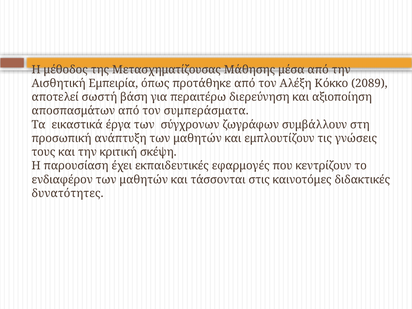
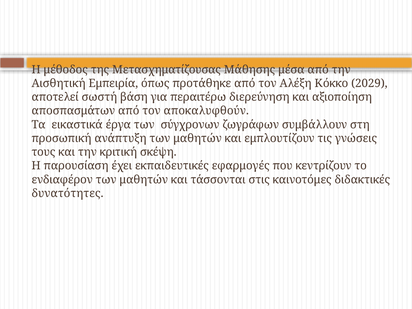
2089: 2089 -> 2029
συμπεράσματα: συμπεράσματα -> αποκαλυφθούν
